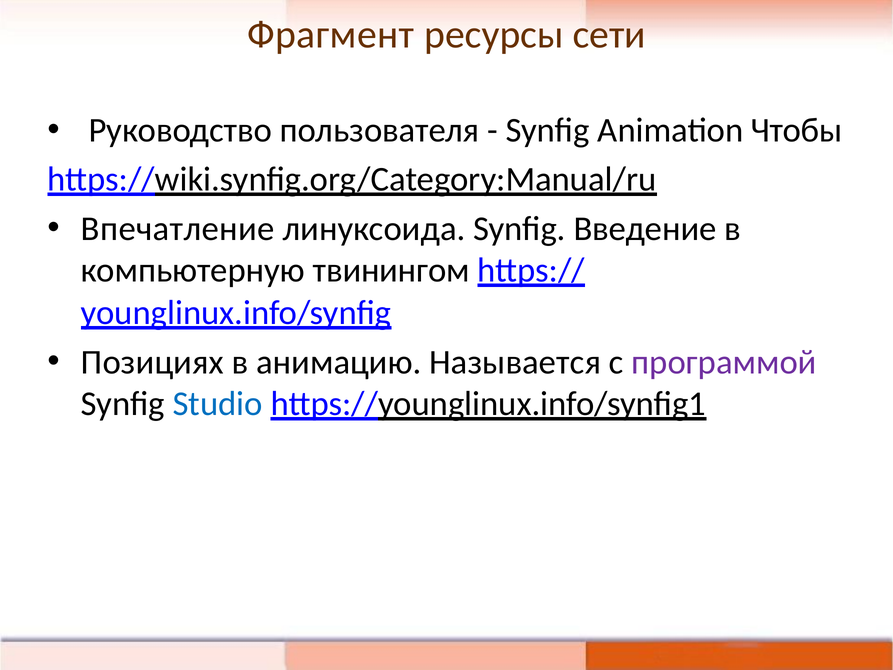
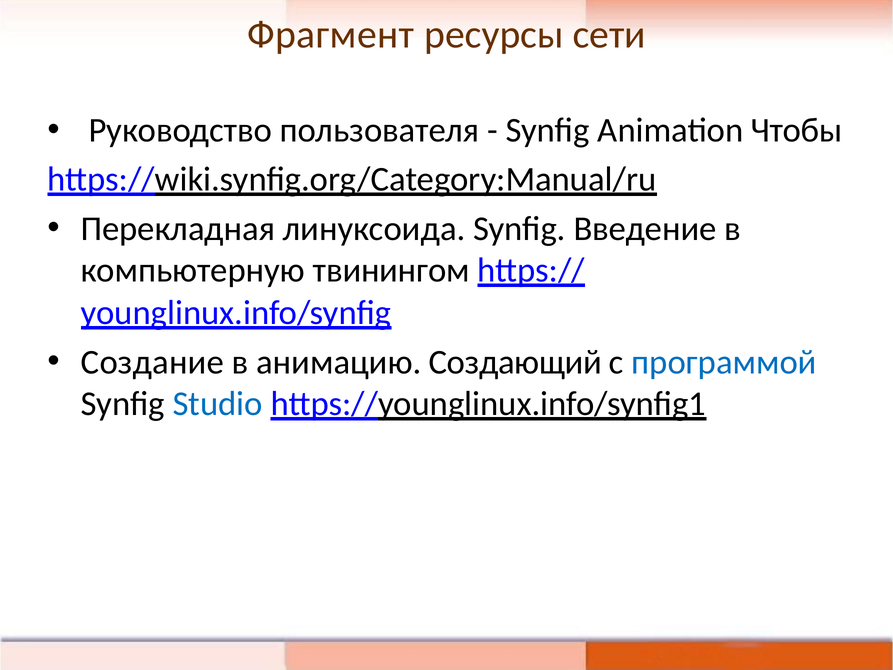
Впечатление: Впечатление -> Перекладная
Позициях: Позициях -> Создание
Называется: Называется -> Создающий
программой colour: purple -> blue
